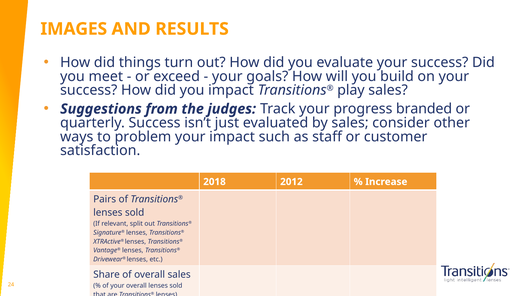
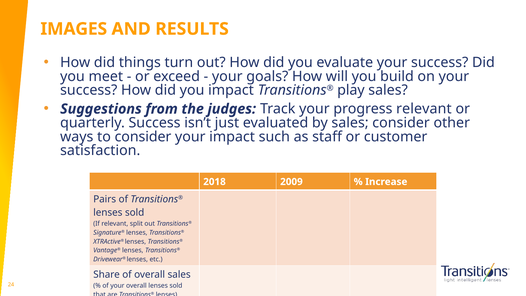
progress branded: branded -> relevant
to problem: problem -> consider
2012: 2012 -> 2009
